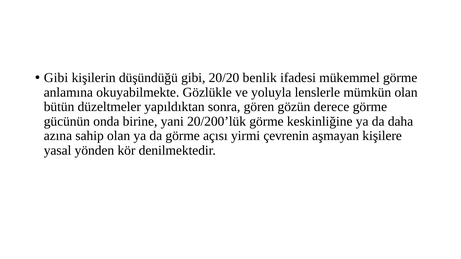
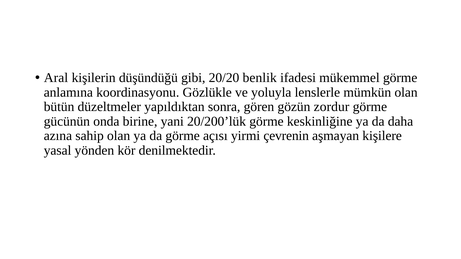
Gibi at (56, 78): Gibi -> Aral
okuyabilmekte: okuyabilmekte -> koordinasyonu
derece: derece -> zordur
